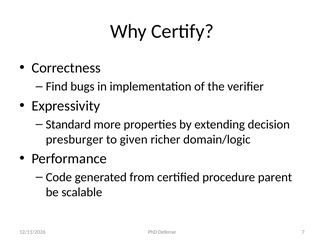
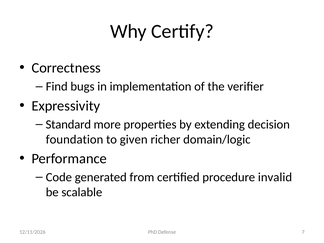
presburger: presburger -> foundation
parent: parent -> invalid
